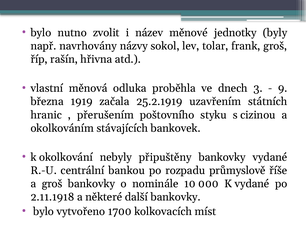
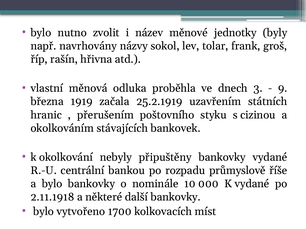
a groš: groš -> bylo
